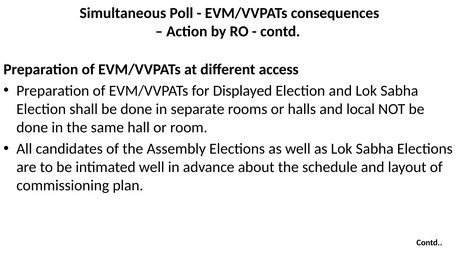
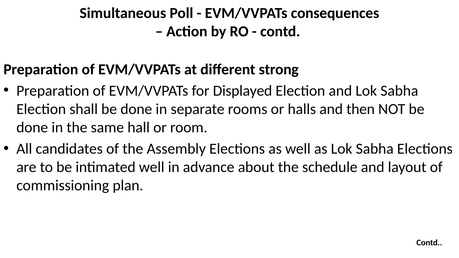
access: access -> strong
local: local -> then
